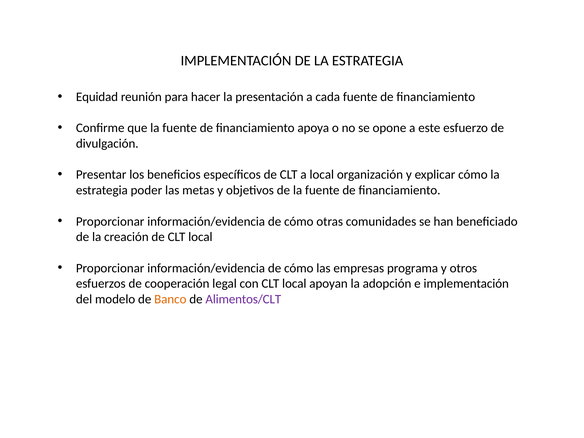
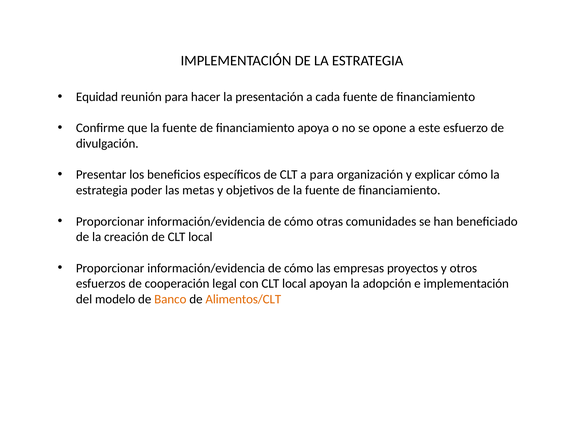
a local: local -> para
programa: programa -> proyectos
Alimentos/CLT colour: purple -> orange
